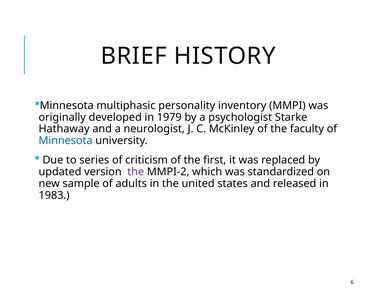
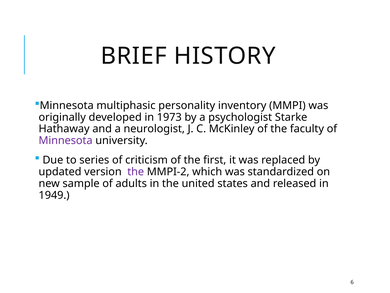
1979: 1979 -> 1973
Minnesota at (66, 140) colour: blue -> purple
1983: 1983 -> 1949
